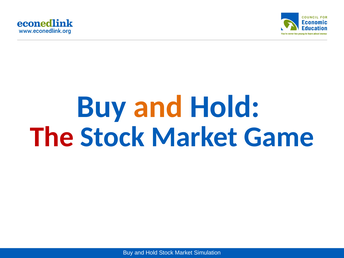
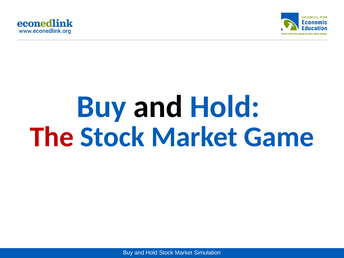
and at (158, 107) colour: orange -> black
